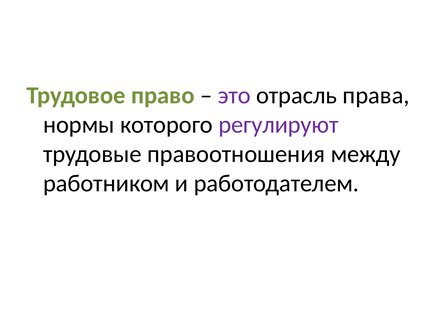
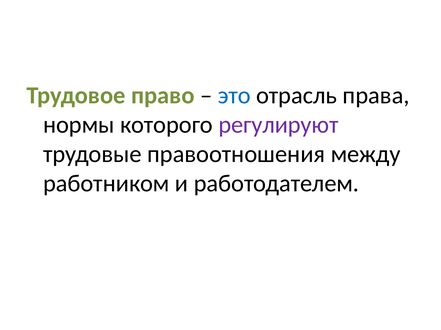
это colour: purple -> blue
